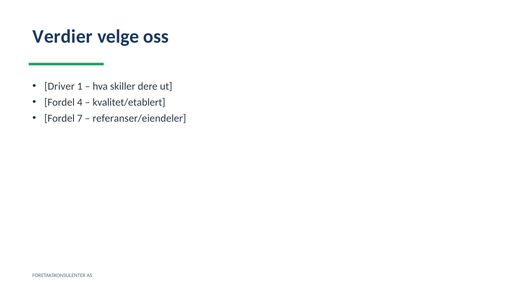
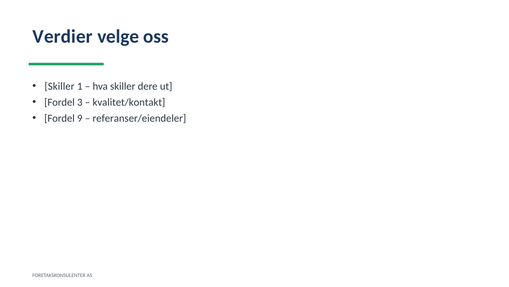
Driver at (59, 86): Driver -> Skiller
4: 4 -> 3
kvalitet/etablert: kvalitet/etablert -> kvalitet/kontakt
7: 7 -> 9
